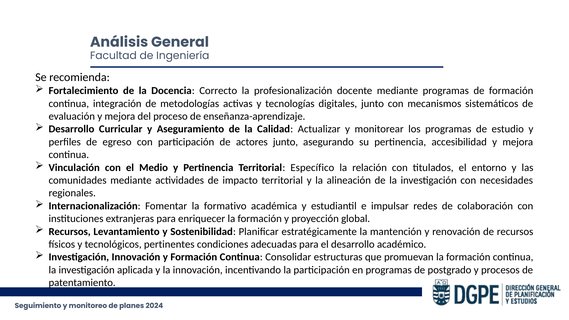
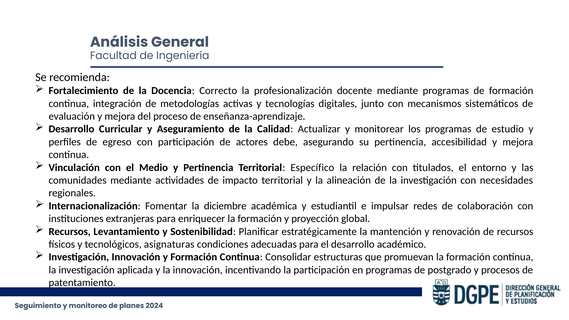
actores junto: junto -> debe
formativo: formativo -> diciembre
pertinentes: pertinentes -> asignaturas
